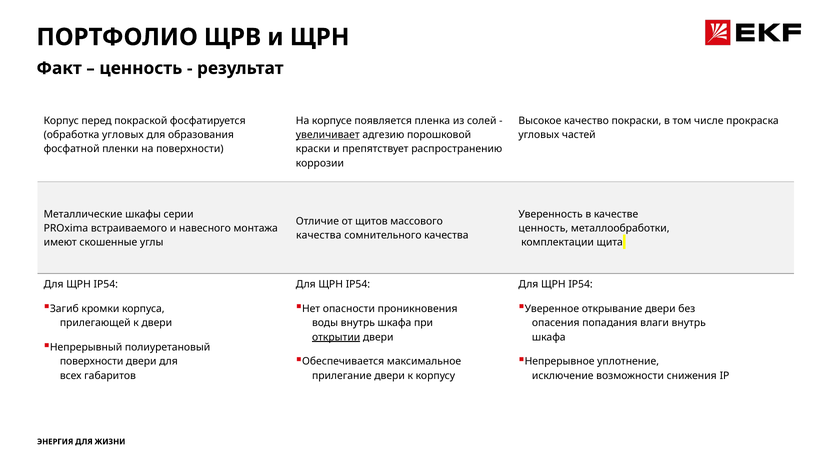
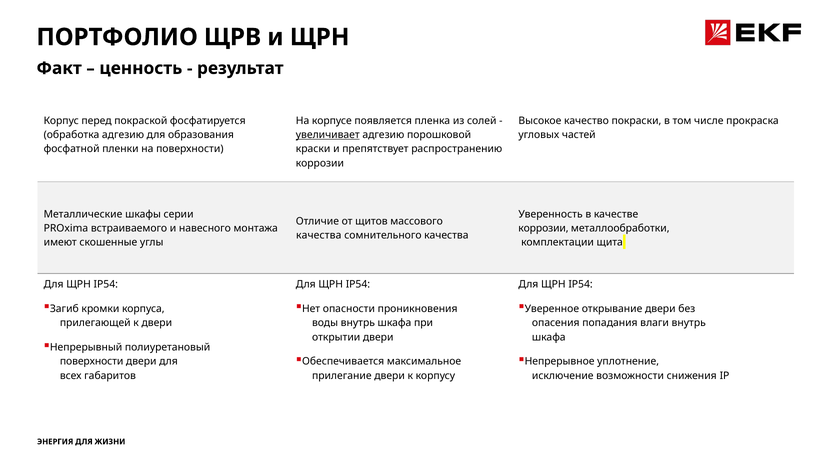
обработка угловых: угловых -> адгезию
ценность at (543, 228): ценность -> коррозии
открытии underline: present -> none
